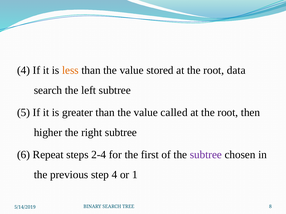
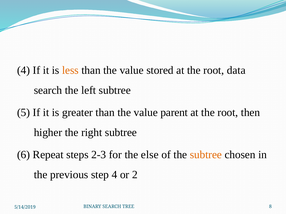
called: called -> parent
2-4: 2-4 -> 2-3
first: first -> else
subtree at (206, 155) colour: purple -> orange
1: 1 -> 2
